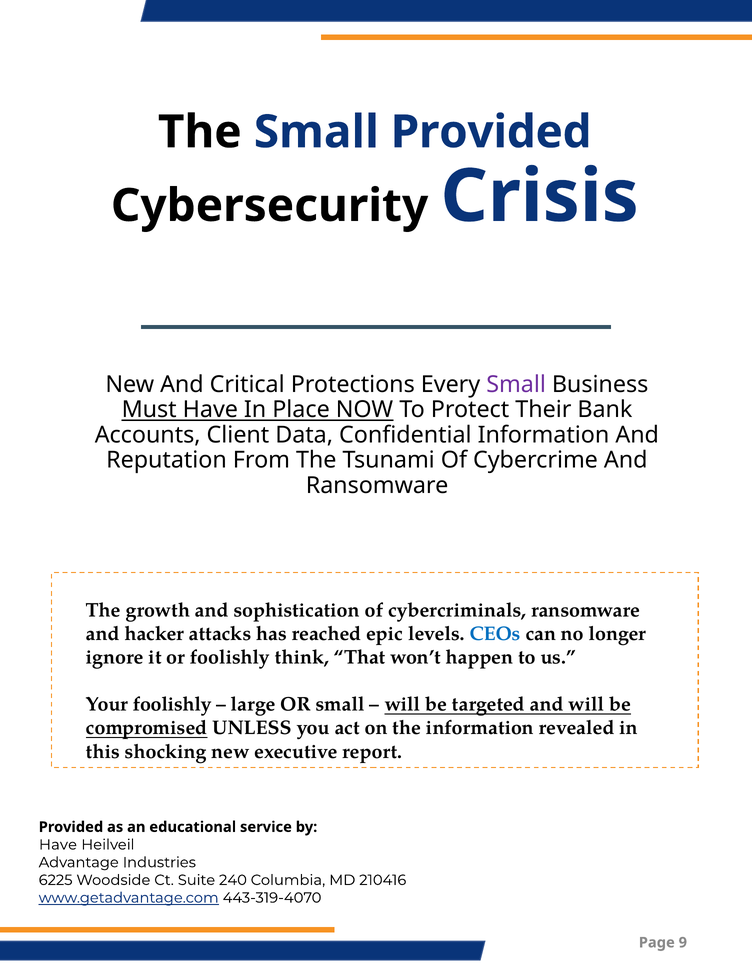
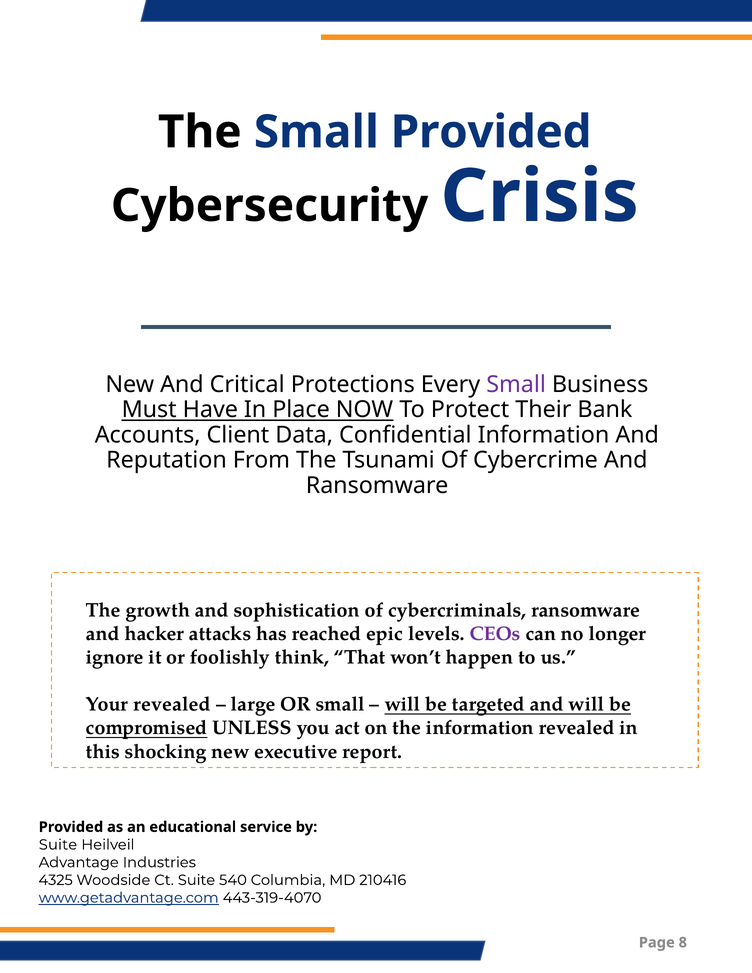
CEOs colour: blue -> purple
Your foolishly: foolishly -> revealed
Have at (58, 845): Have -> Suite
6225: 6225 -> 4325
240: 240 -> 540
9: 9 -> 8
